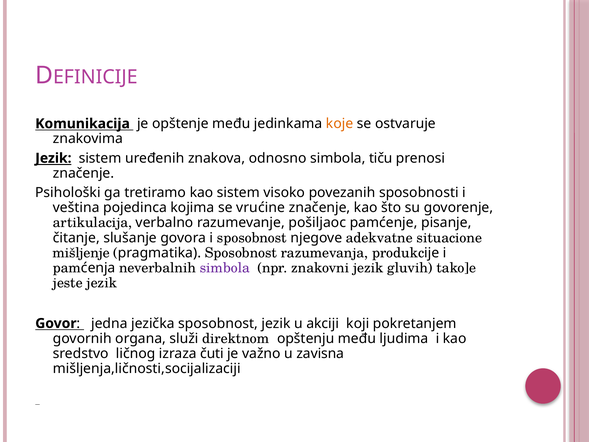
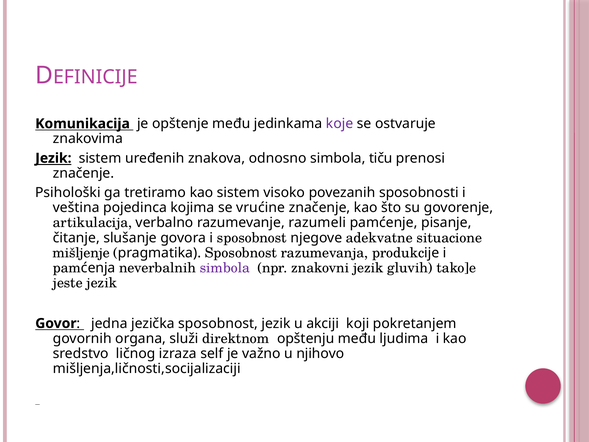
koje colour: orange -> purple
pošiljaoc: pošiljaoc -> razumeli
čuti: čuti -> self
zavisna: zavisna -> njihovo
